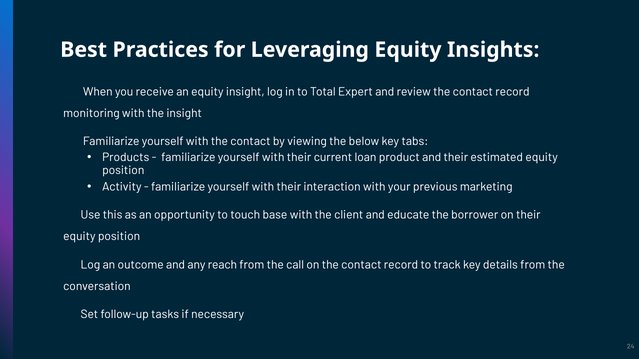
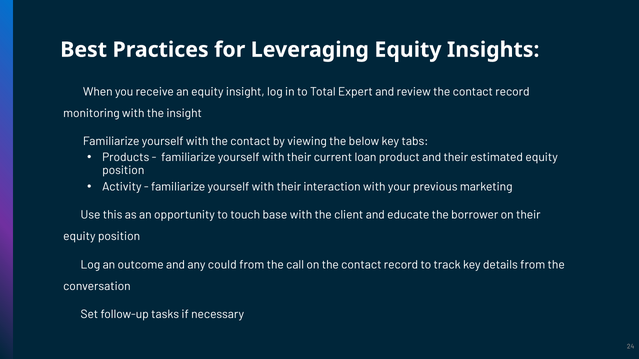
reach: reach -> could
